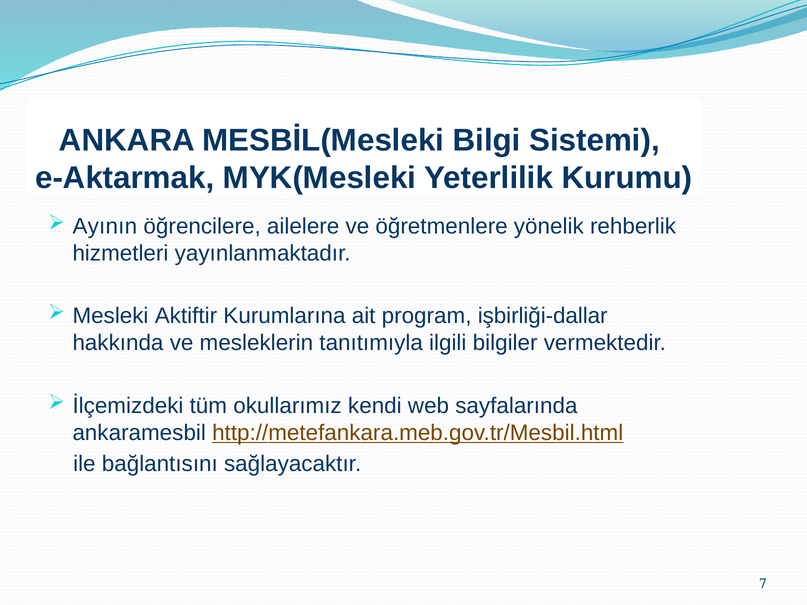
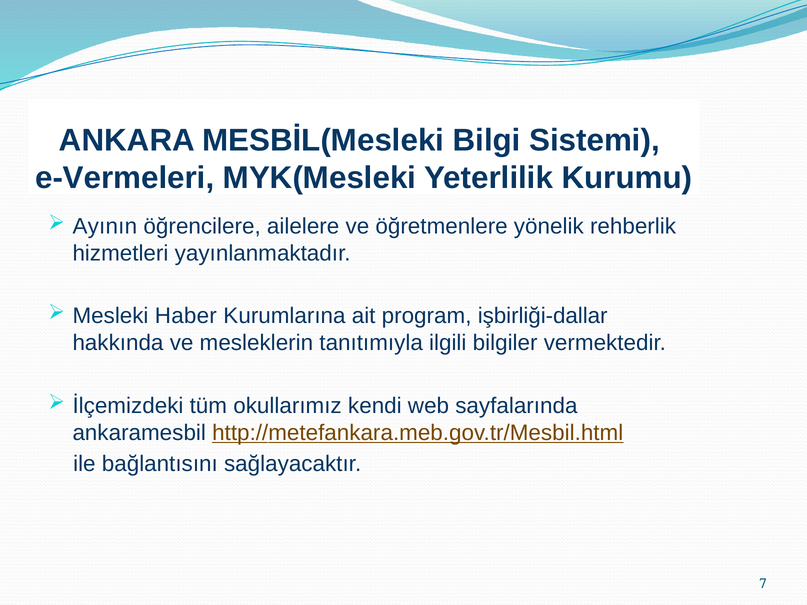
e-Aktarmak: e-Aktarmak -> e-Vermeleri
Aktiftir: Aktiftir -> Haber
